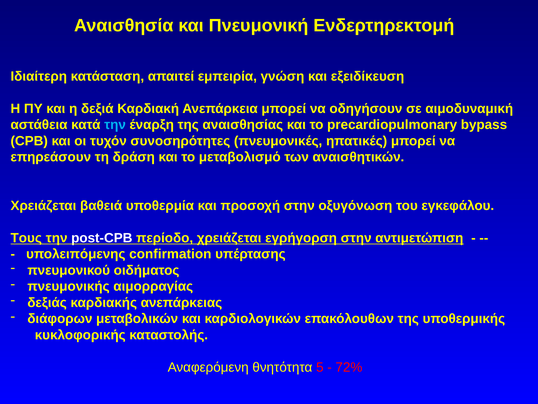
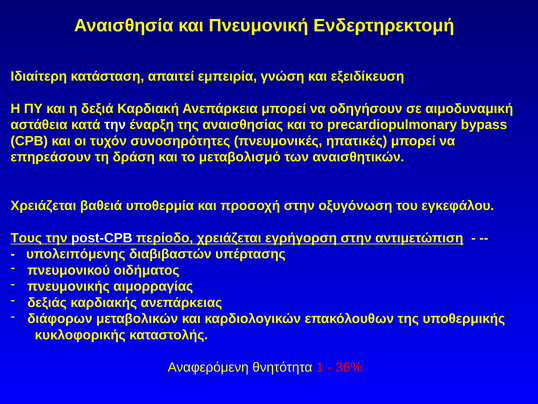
την at (115, 125) colour: light blue -> white
confirmation: confirmation -> διαβιβαστών
5: 5 -> 1
72%: 72% -> 36%
